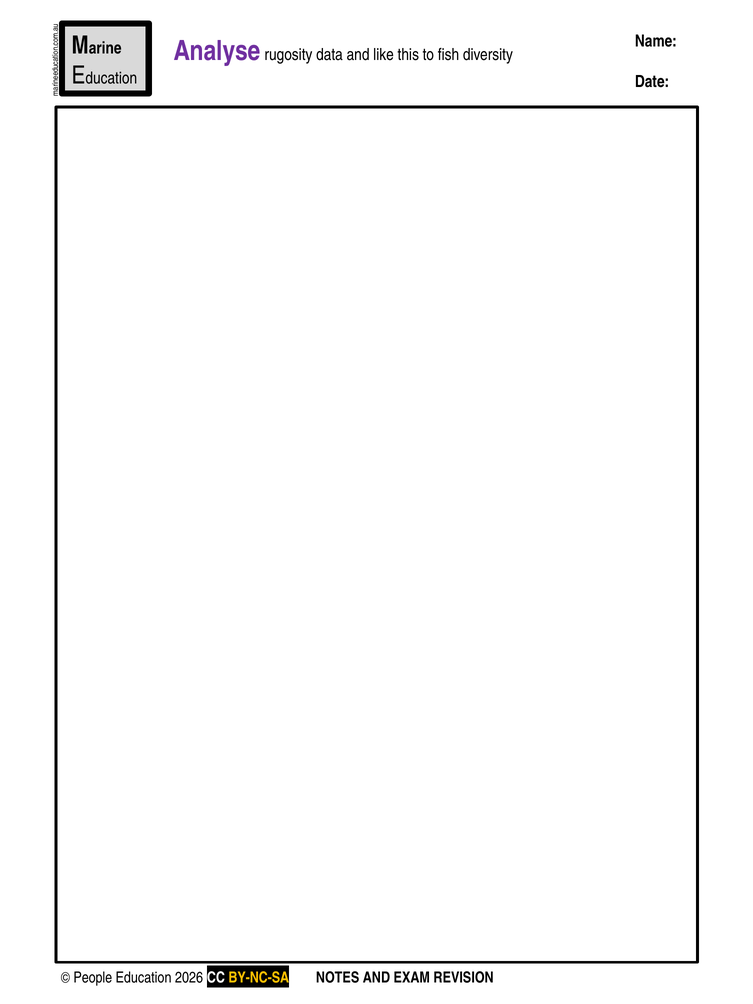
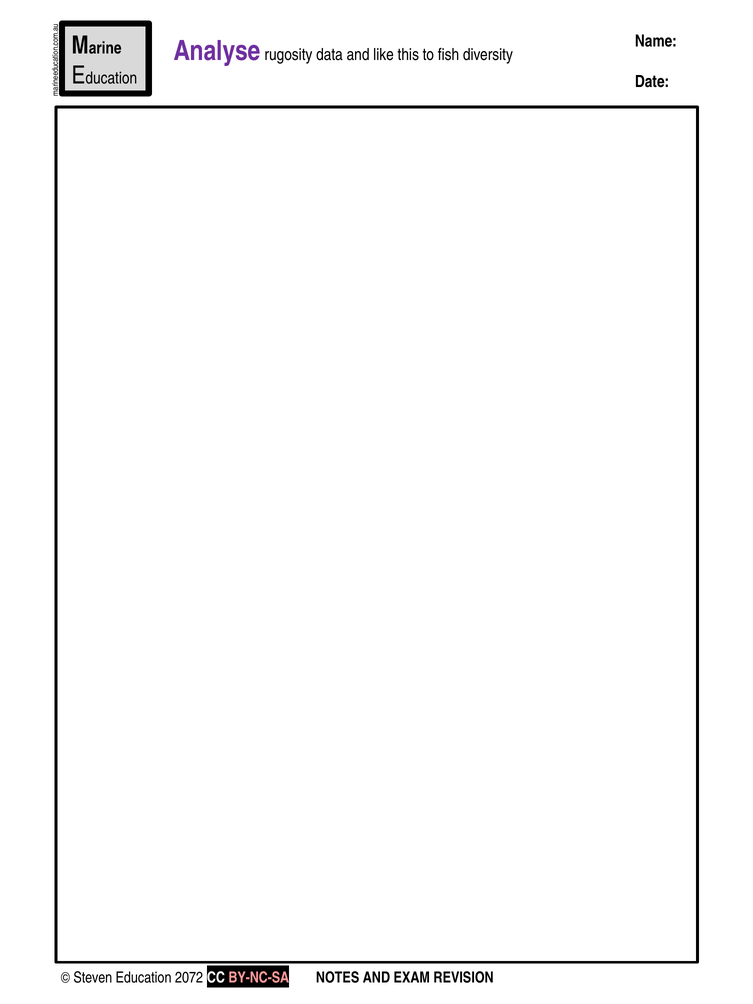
People: People -> Steven
2026: 2026 -> 2072
BY-NC-SA colour: yellow -> pink
